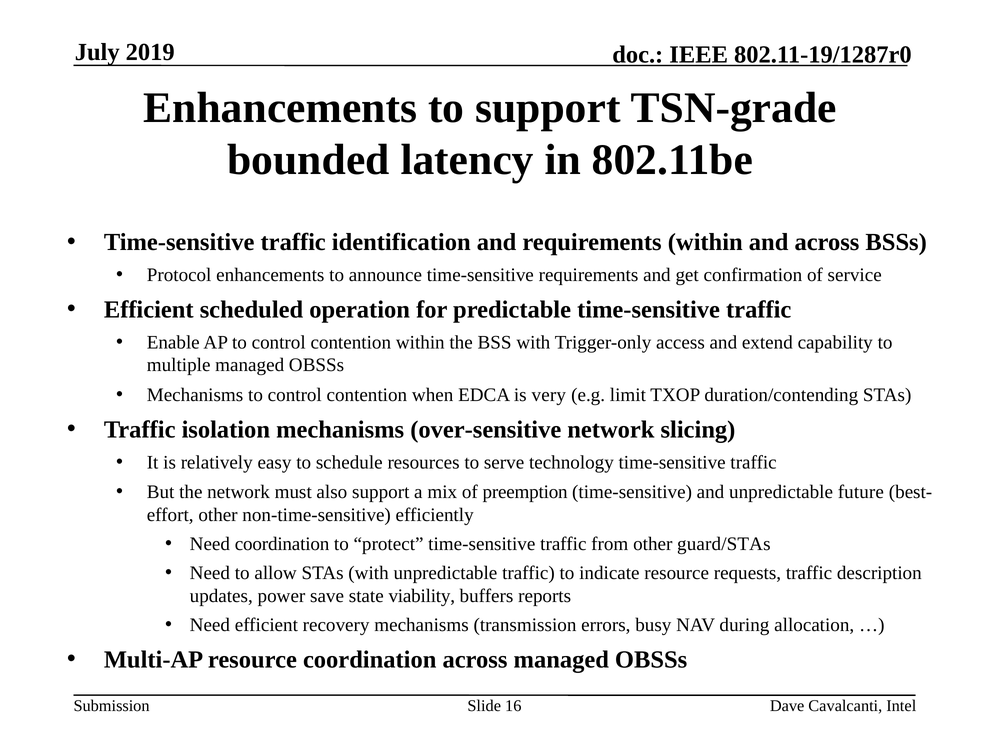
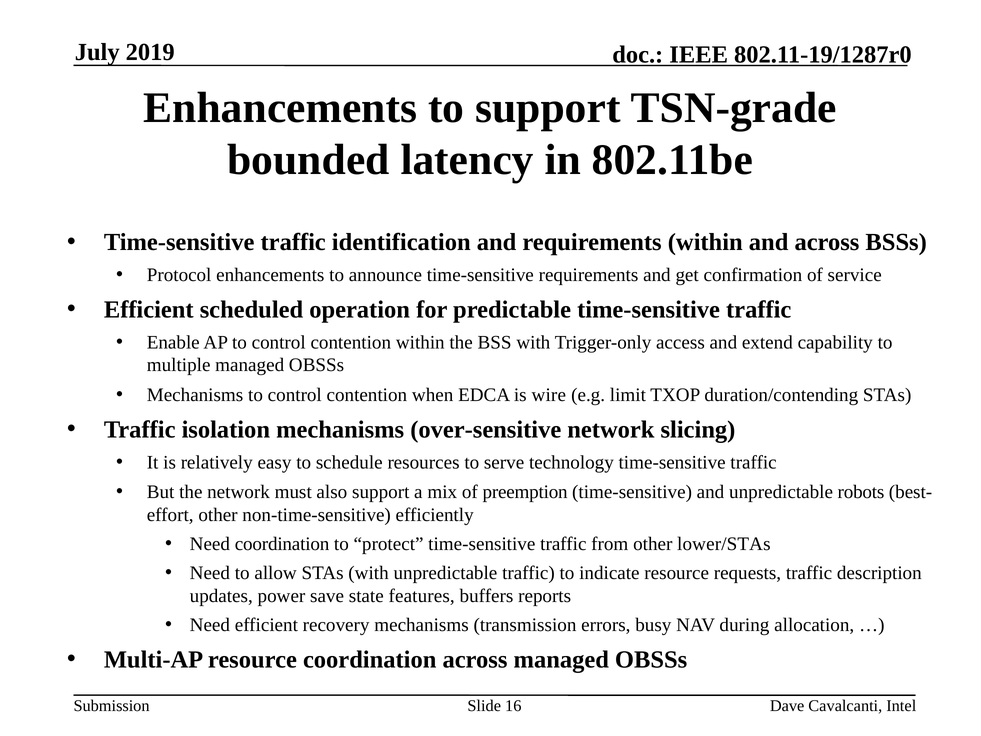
very: very -> wire
future: future -> robots
guard/STAs: guard/STAs -> lower/STAs
viability: viability -> features
